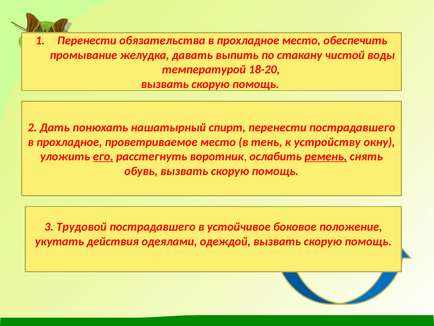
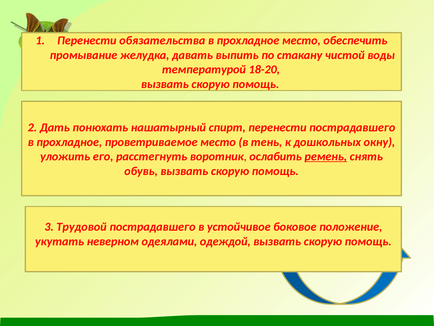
устройству: устройству -> дошкольных
его underline: present -> none
действия: действия -> неверном
